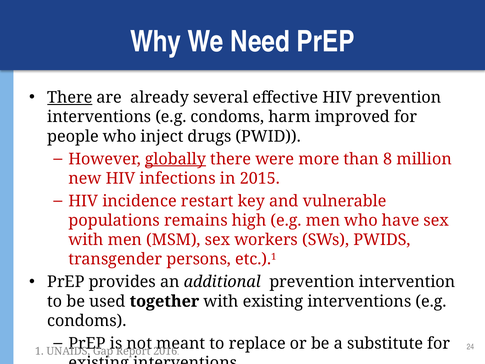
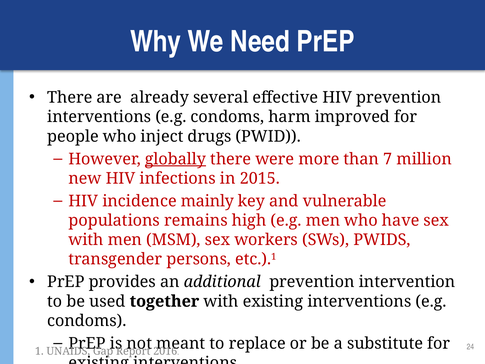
There at (70, 97) underline: present -> none
8: 8 -> 7
restart: restart -> mainly
